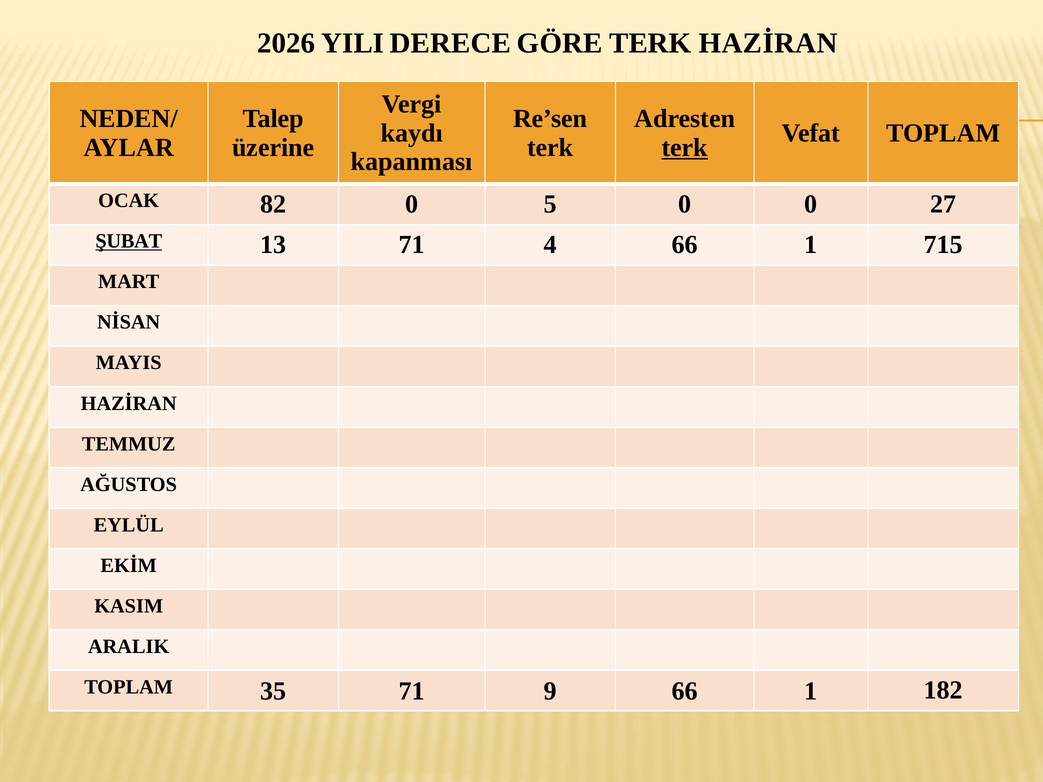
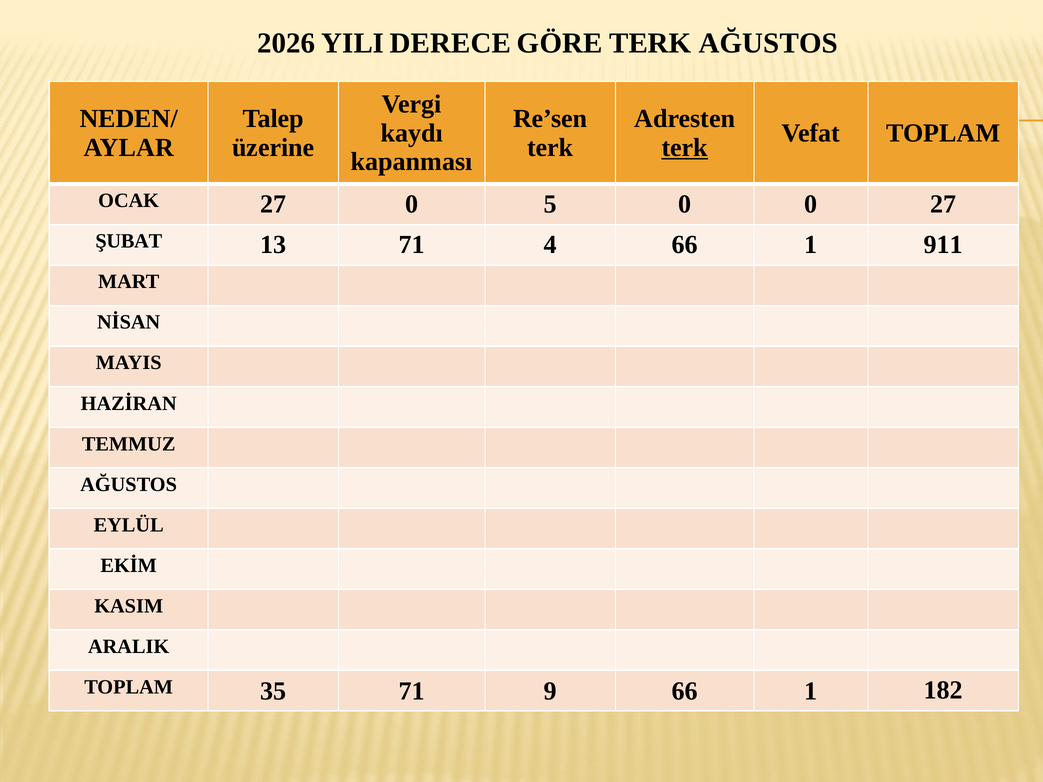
TERK HAZİRAN: HAZİRAN -> AĞUSTOS
OCAK 82: 82 -> 27
ŞUBAT underline: present -> none
715: 715 -> 911
